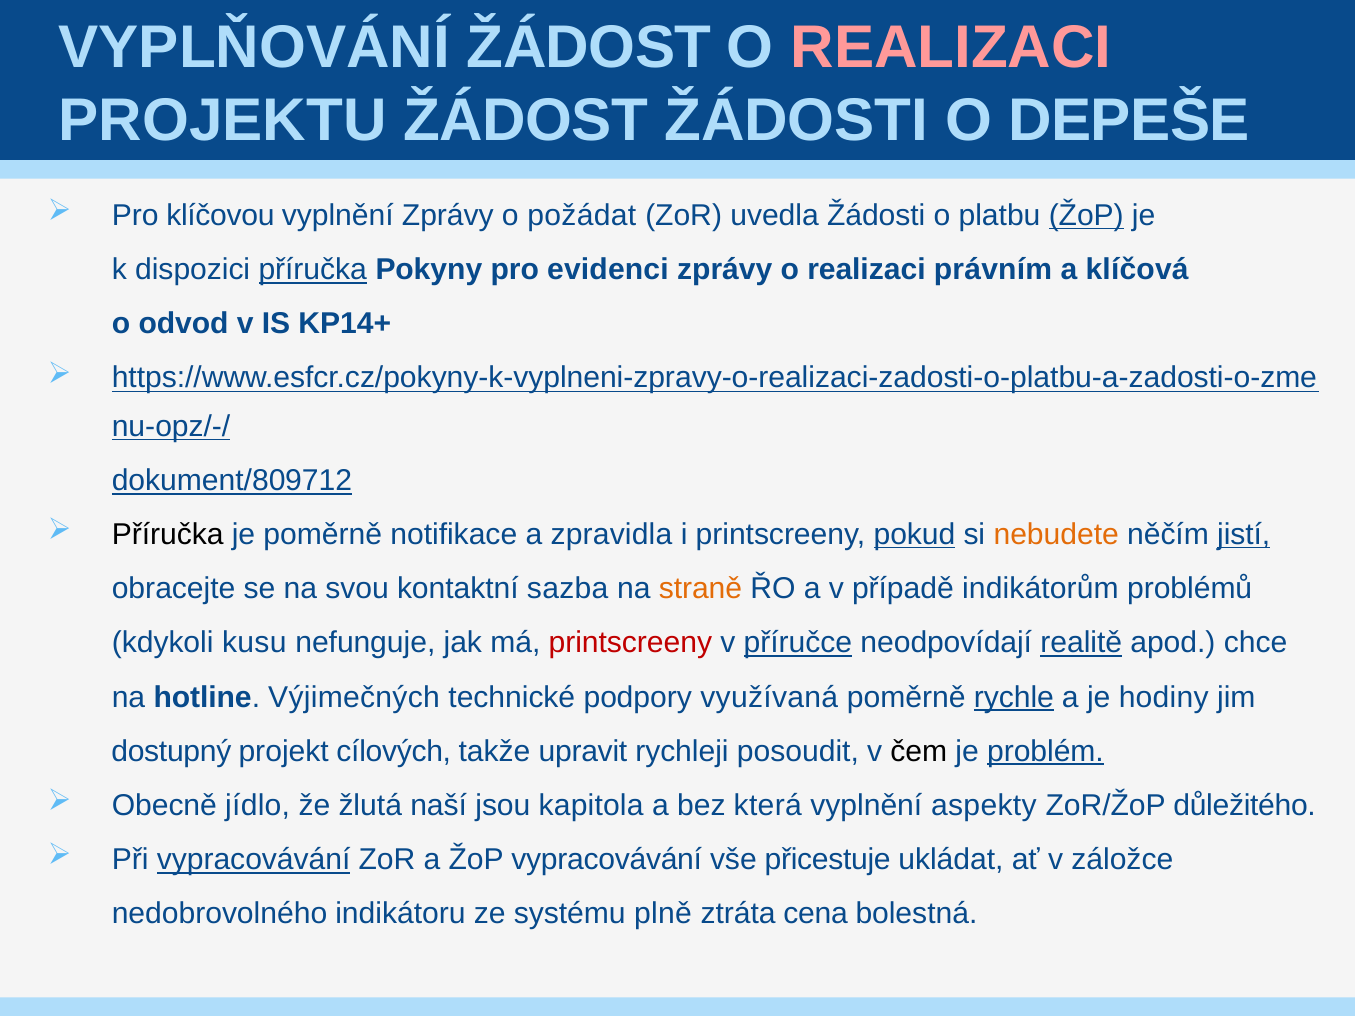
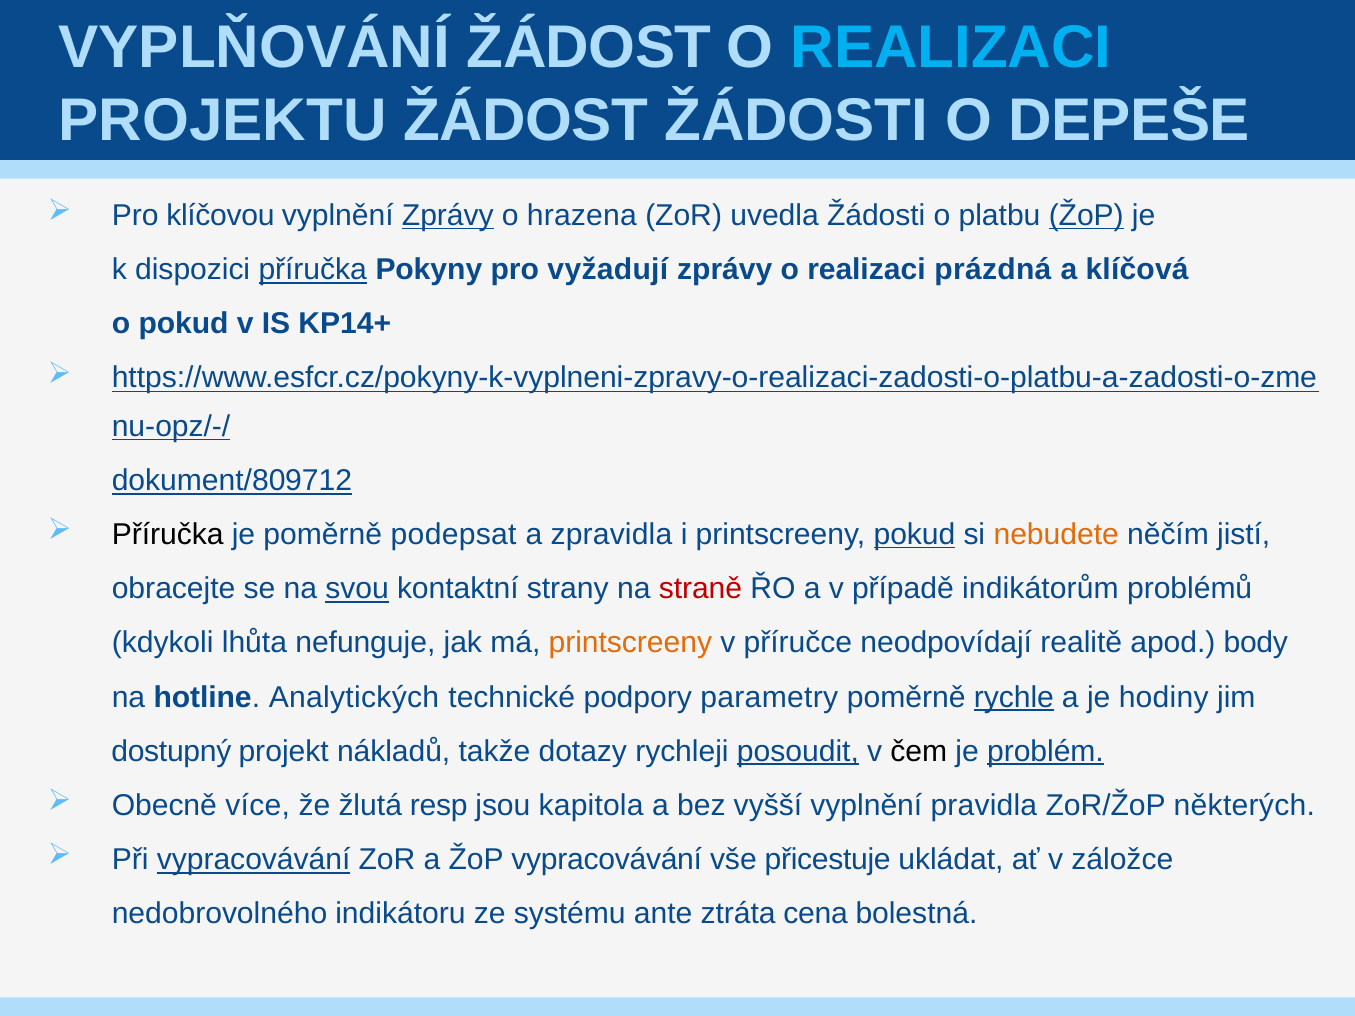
REALIZACI at (951, 48) colour: pink -> light blue
Zprávy at (448, 216) underline: none -> present
požádat: požádat -> hrazena
evidenci: evidenci -> vyžadují
právním: právním -> prázdná
o odvod: odvod -> pokud
notifikace: notifikace -> podepsat
jistí underline: present -> none
svou underline: none -> present
sazba: sazba -> strany
straně colour: orange -> red
kusu: kusu -> lhůta
printscreeny at (630, 643) colour: red -> orange
příručce underline: present -> none
realitě underline: present -> none
chce: chce -> body
Výjimečných: Výjimečných -> Analytických
využívaná: využívaná -> parametry
cílových: cílových -> nákladů
upravit: upravit -> dotazy
posoudit underline: none -> present
jídlo: jídlo -> více
naší: naší -> resp
která: která -> vyšší
aspekty: aspekty -> pravidla
důležitého: důležitého -> některých
plně: plně -> ante
